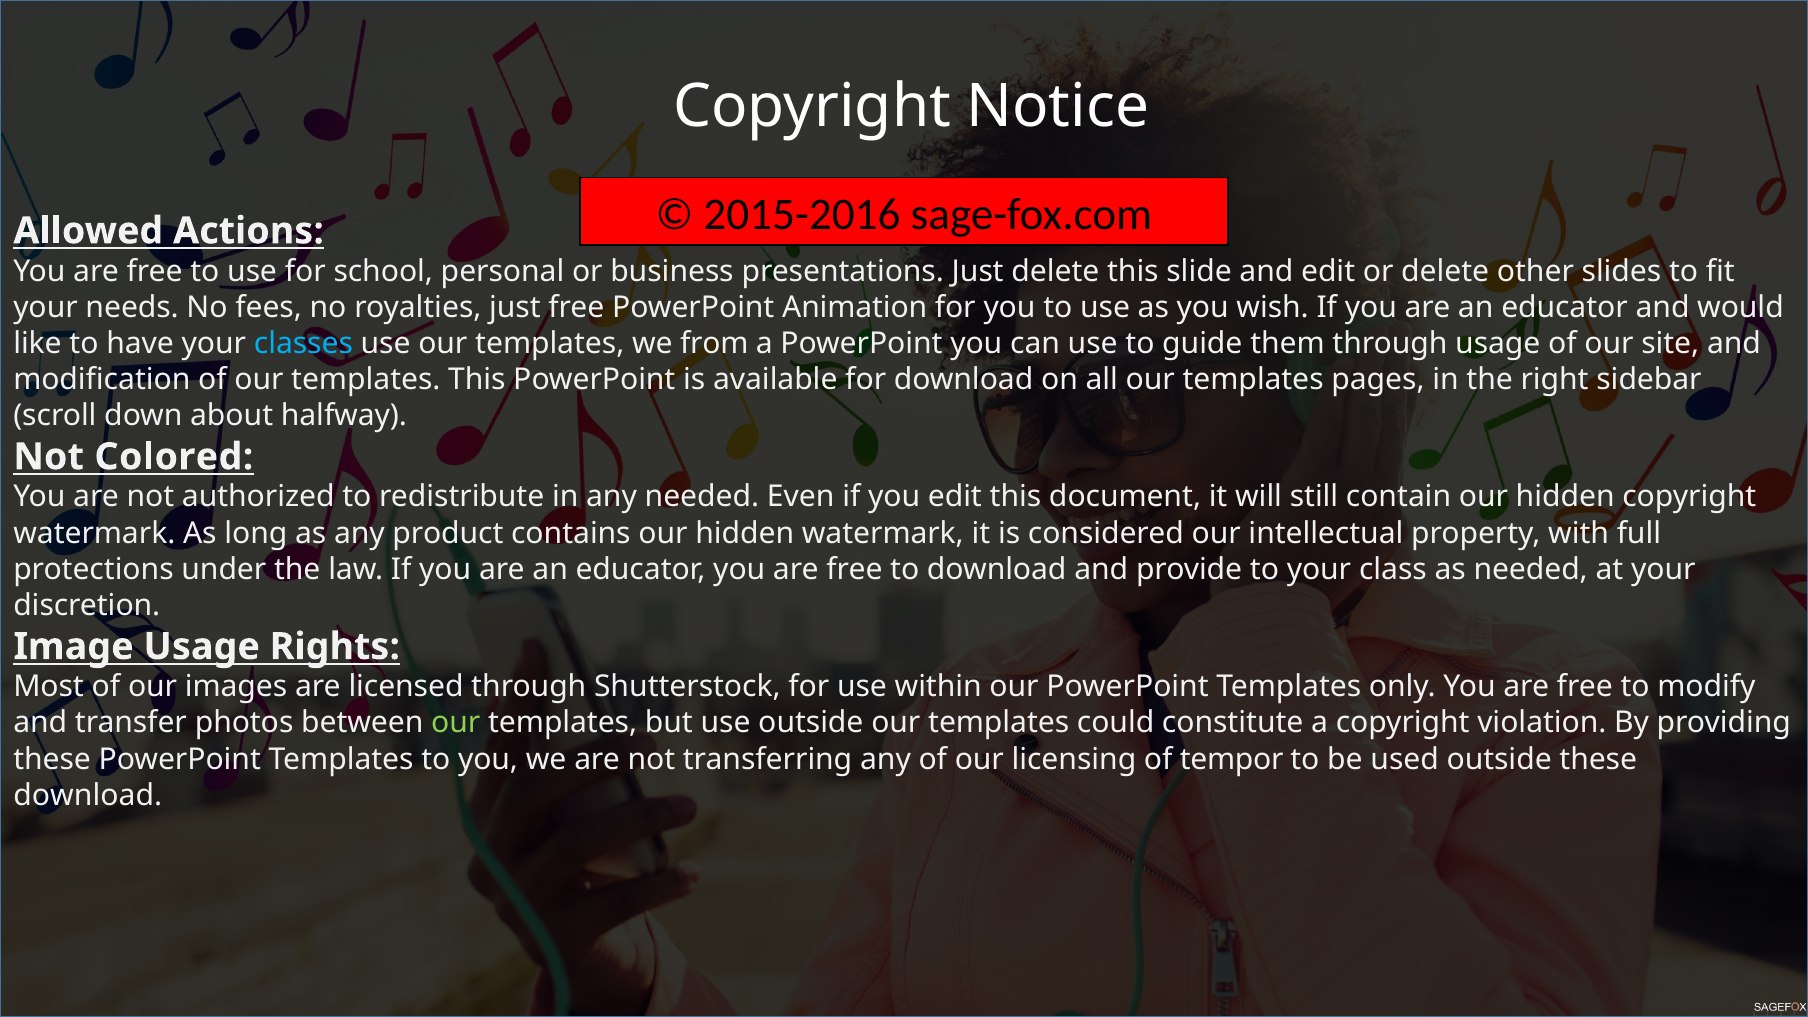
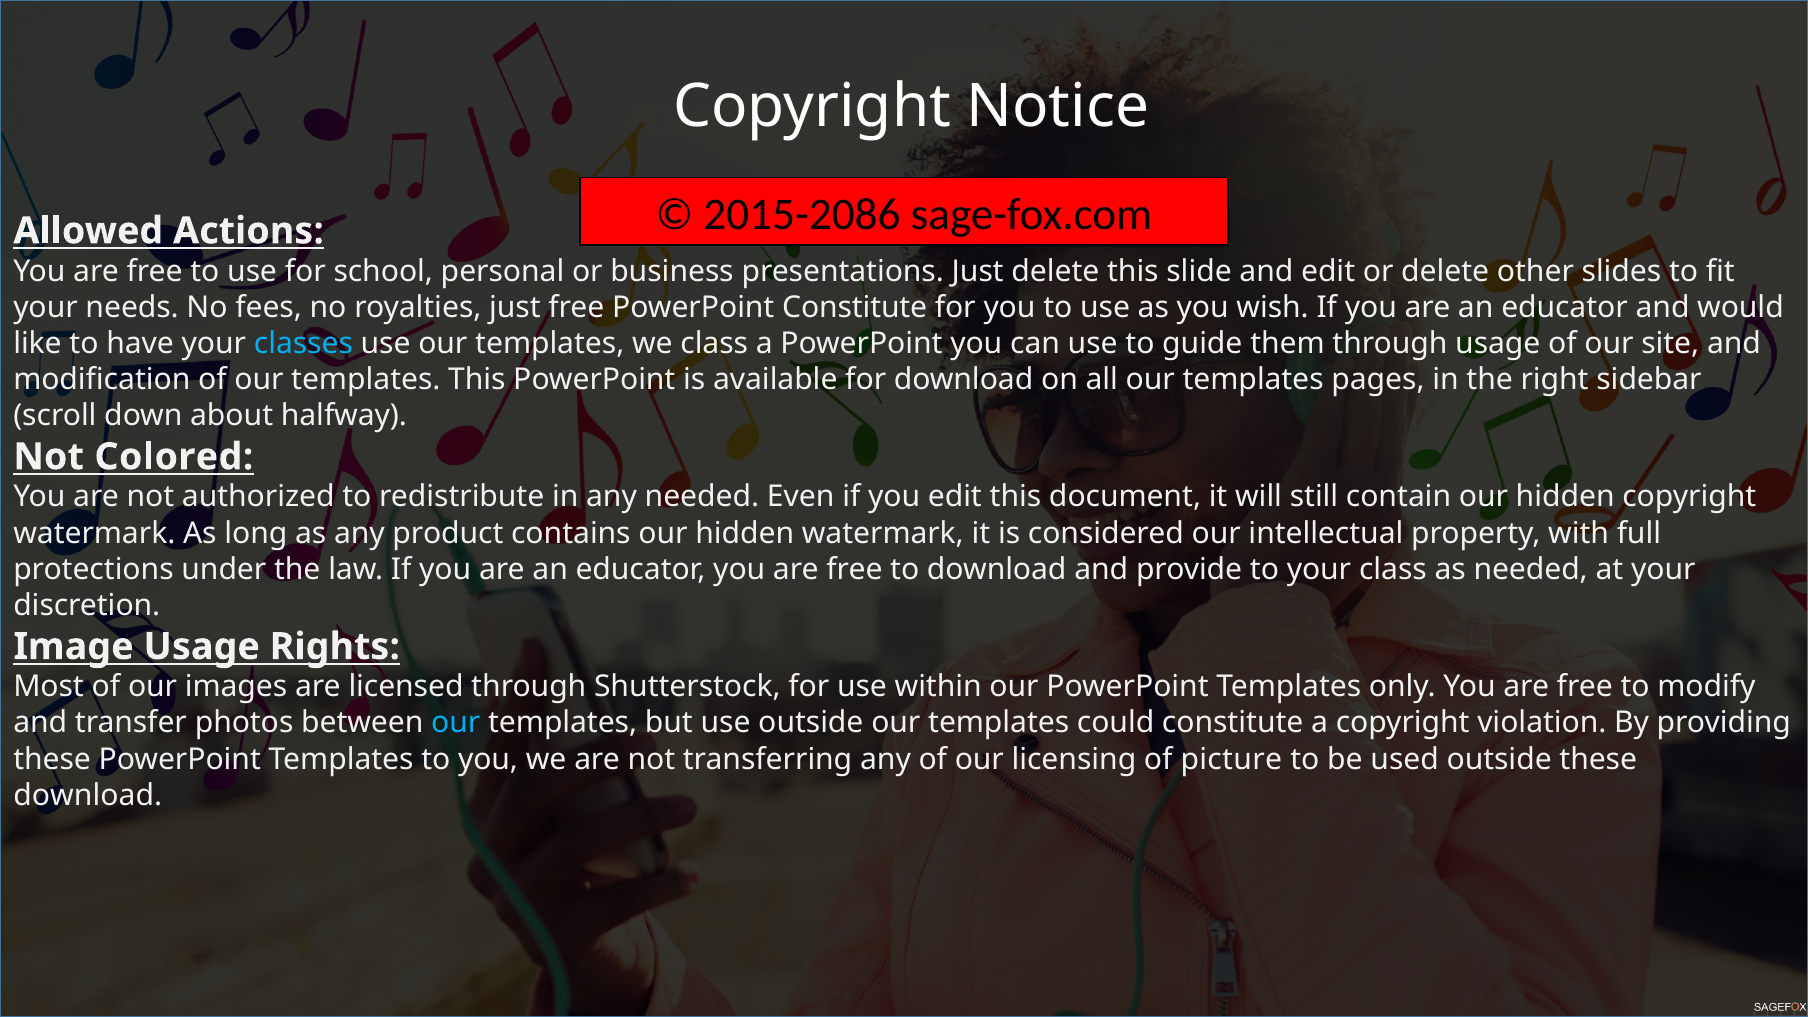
2015-2016: 2015-2016 -> 2015-2086
PowerPoint Animation: Animation -> Constitute
we from: from -> class
our at (456, 723) colour: light green -> light blue
tempor: tempor -> picture
